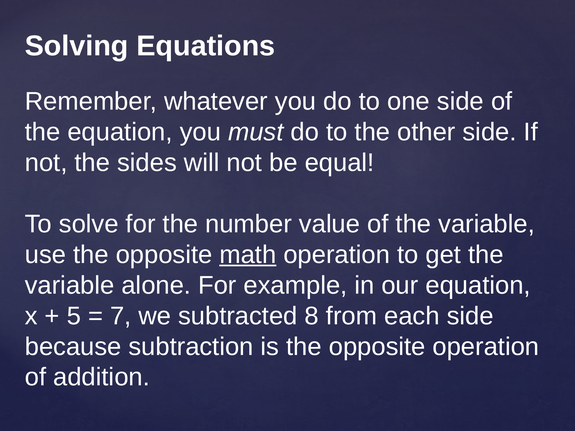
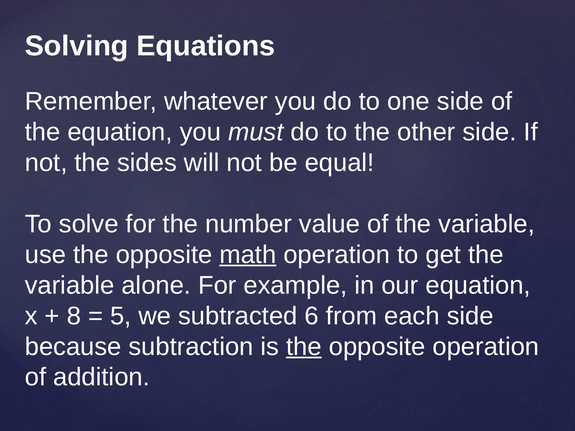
5: 5 -> 8
7: 7 -> 5
8: 8 -> 6
the at (304, 347) underline: none -> present
